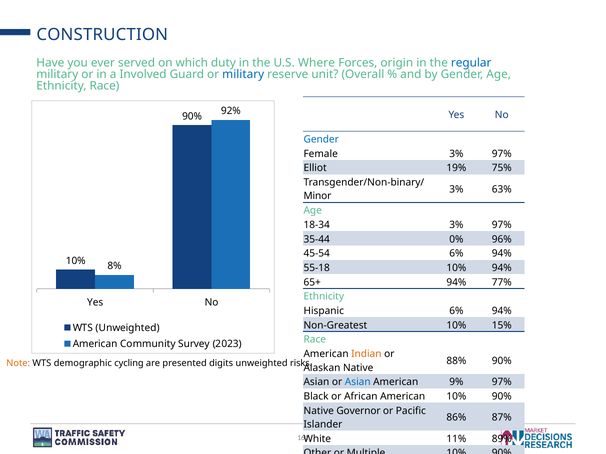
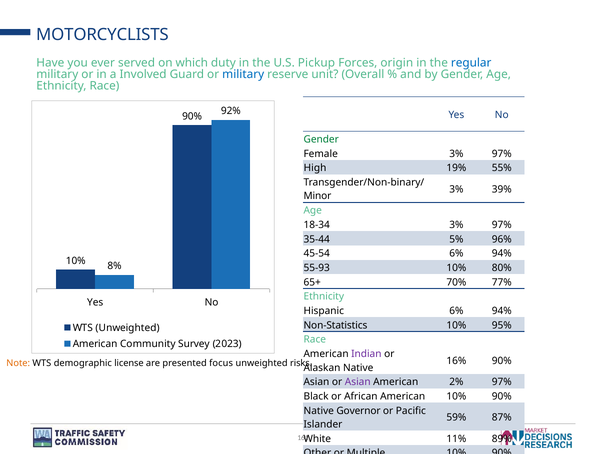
CONSTRUCTION: CONSTRUCTION -> MOTORCYCLISTS
Where: Where -> Pickup
Gender at (321, 140) colour: blue -> green
Elliot: Elliot -> High
75%: 75% -> 55%
63%: 63% -> 39%
0%: 0% -> 5%
55-18: 55-18 -> 55-93
10% 94%: 94% -> 80%
65+ 94%: 94% -> 70%
Non-Greatest: Non-Greatest -> Non-Statistics
15%: 15% -> 95%
Indian colour: orange -> purple
88%: 88% -> 16%
cycling: cycling -> license
digits: digits -> focus
Asian at (358, 382) colour: blue -> purple
9%: 9% -> 2%
86%: 86% -> 59%
